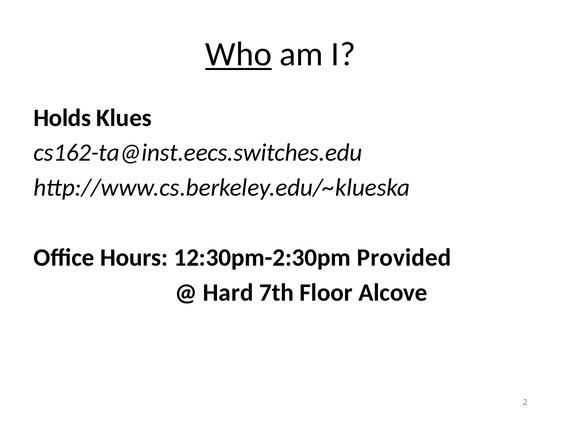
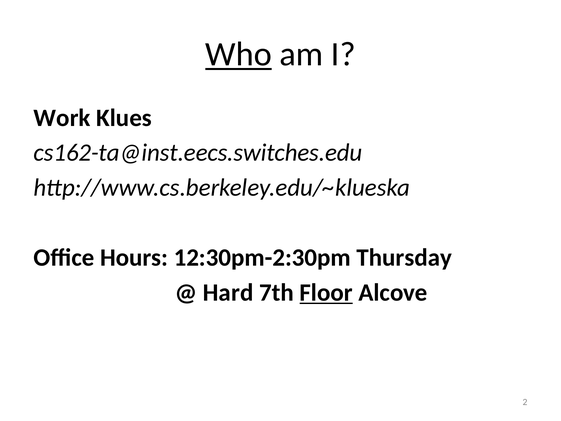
Holds: Holds -> Work
Provided: Provided -> Thursday
Floor underline: none -> present
